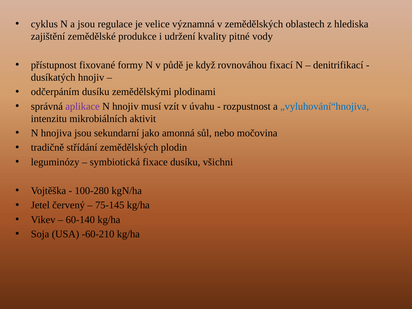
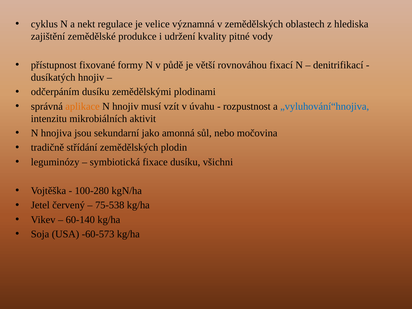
a jsou: jsou -> nekt
když: když -> větší
aplikace colour: purple -> orange
75-145: 75-145 -> 75-538
-60-210: -60-210 -> -60-573
